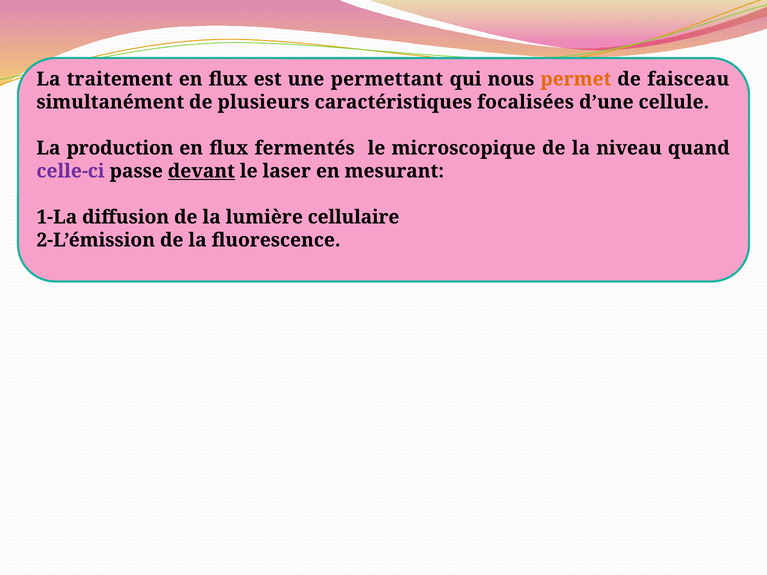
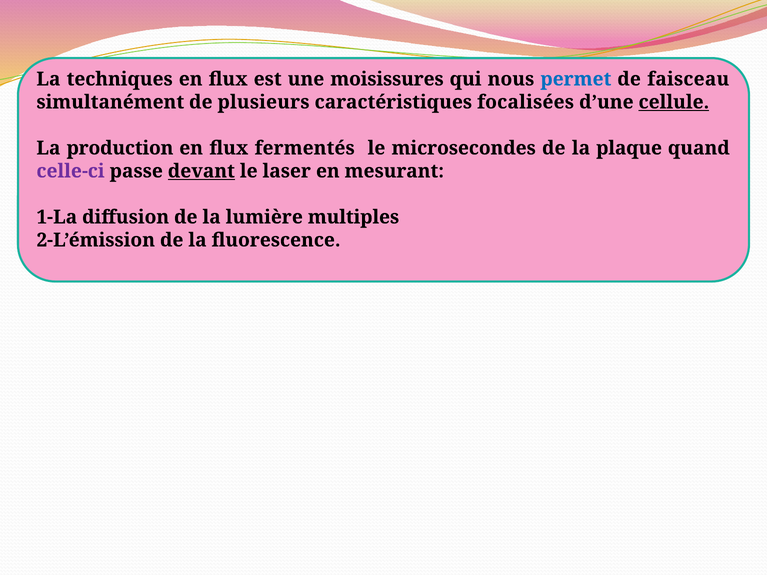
traitement: traitement -> techniques
permettant: permettant -> moisissures
permet colour: orange -> blue
cellule underline: none -> present
microscopique: microscopique -> microsecondes
niveau: niveau -> plaque
cellulaire: cellulaire -> multiples
